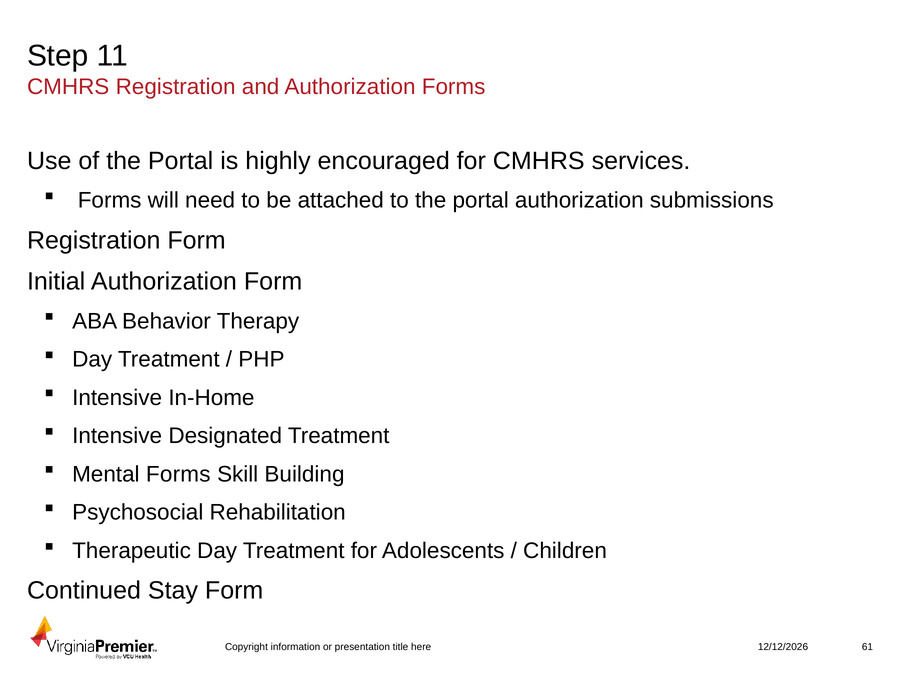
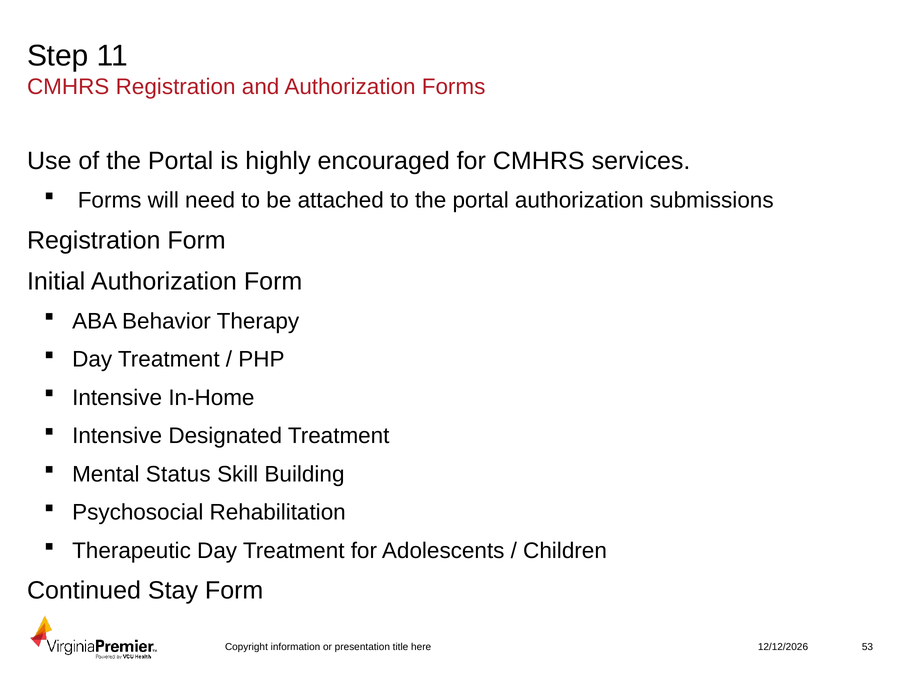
Mental Forms: Forms -> Status
61: 61 -> 53
